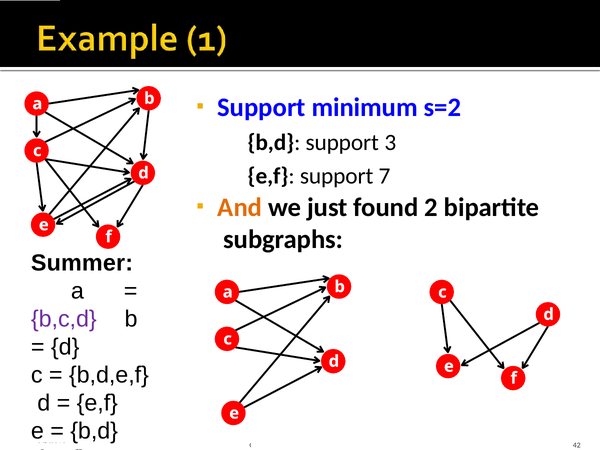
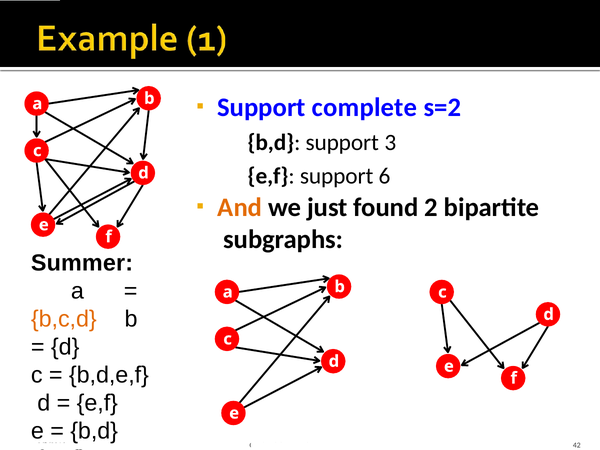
minimum: minimum -> complete
7: 7 -> 6
b,c,d colour: purple -> orange
